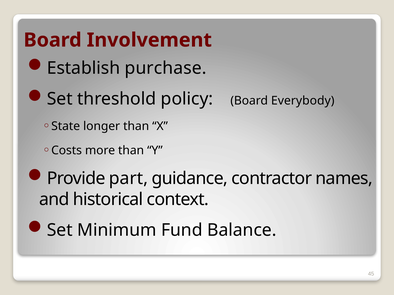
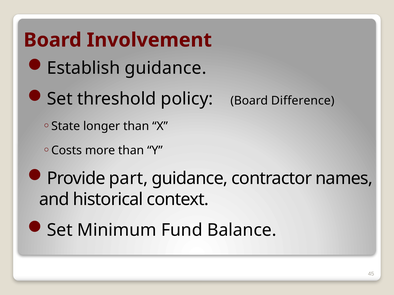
Establish purchase: purchase -> guidance
Everybody: Everybody -> Difference
